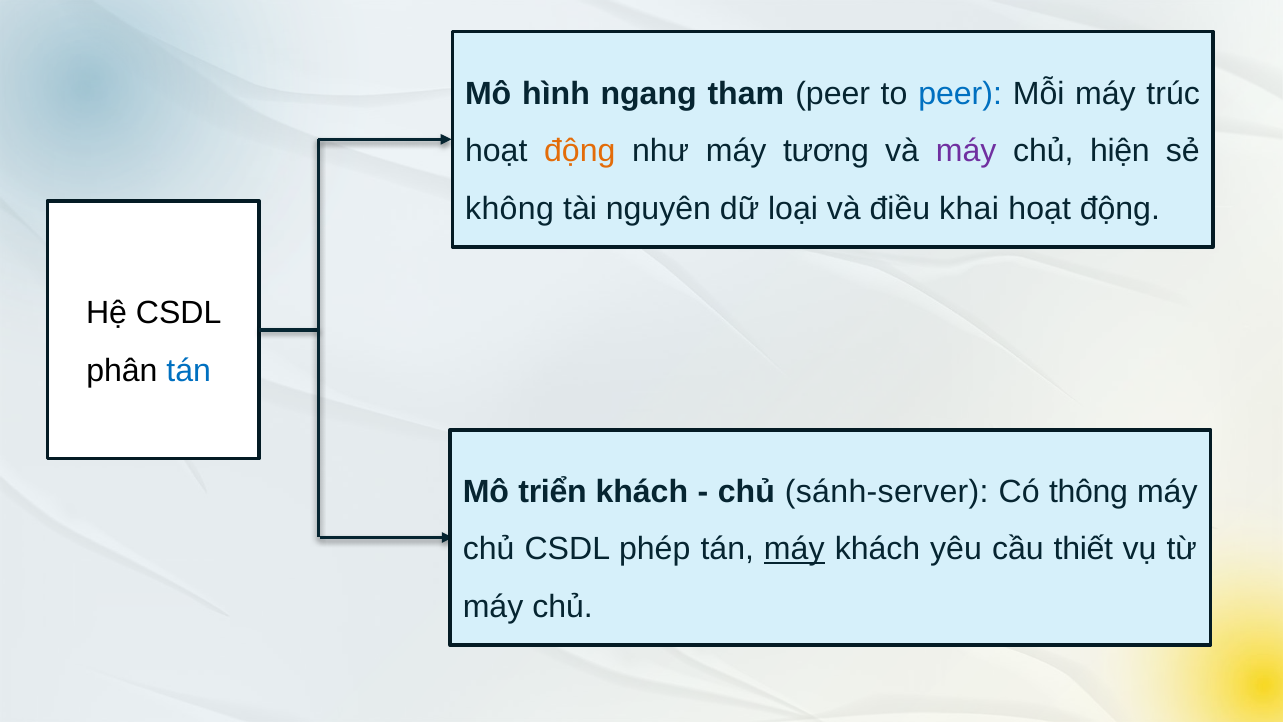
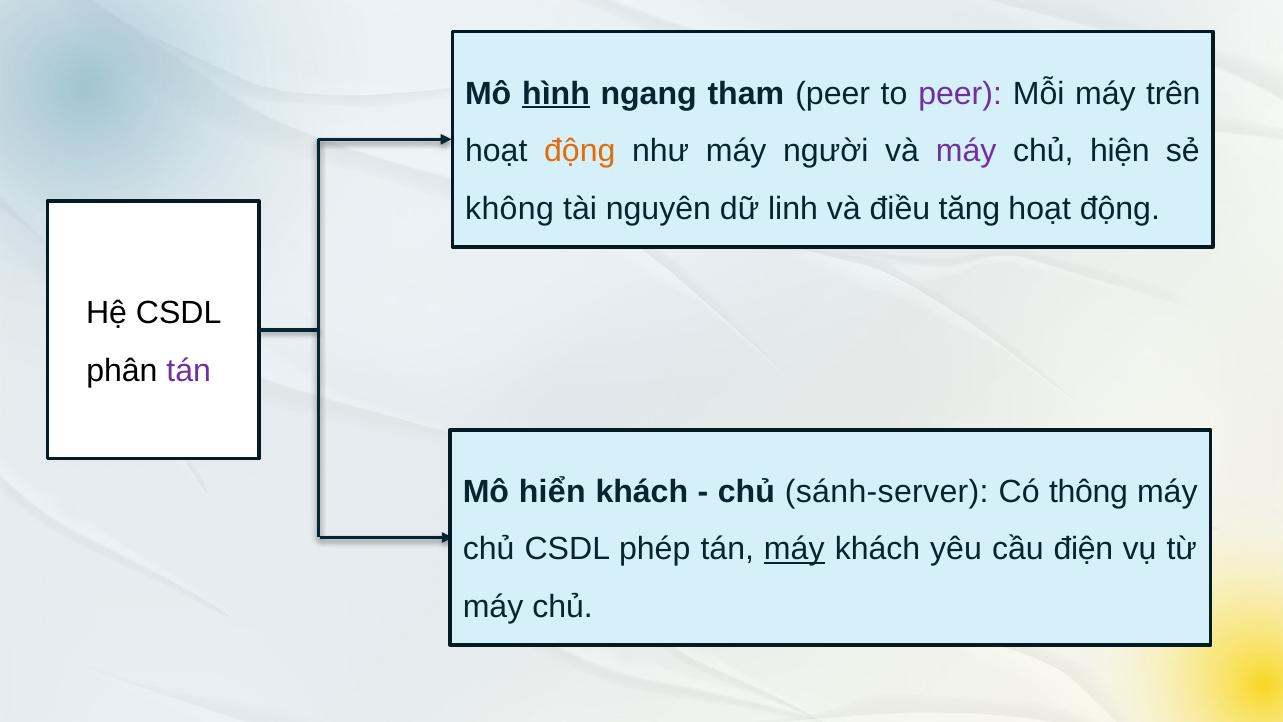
hình underline: none -> present
peer at (960, 93) colour: blue -> purple
trúc: trúc -> trên
tương: tương -> người
loại: loại -> linh
khai: khai -> tăng
tán at (189, 370) colour: blue -> purple
triển: triển -> hiển
thiết: thiết -> điện
